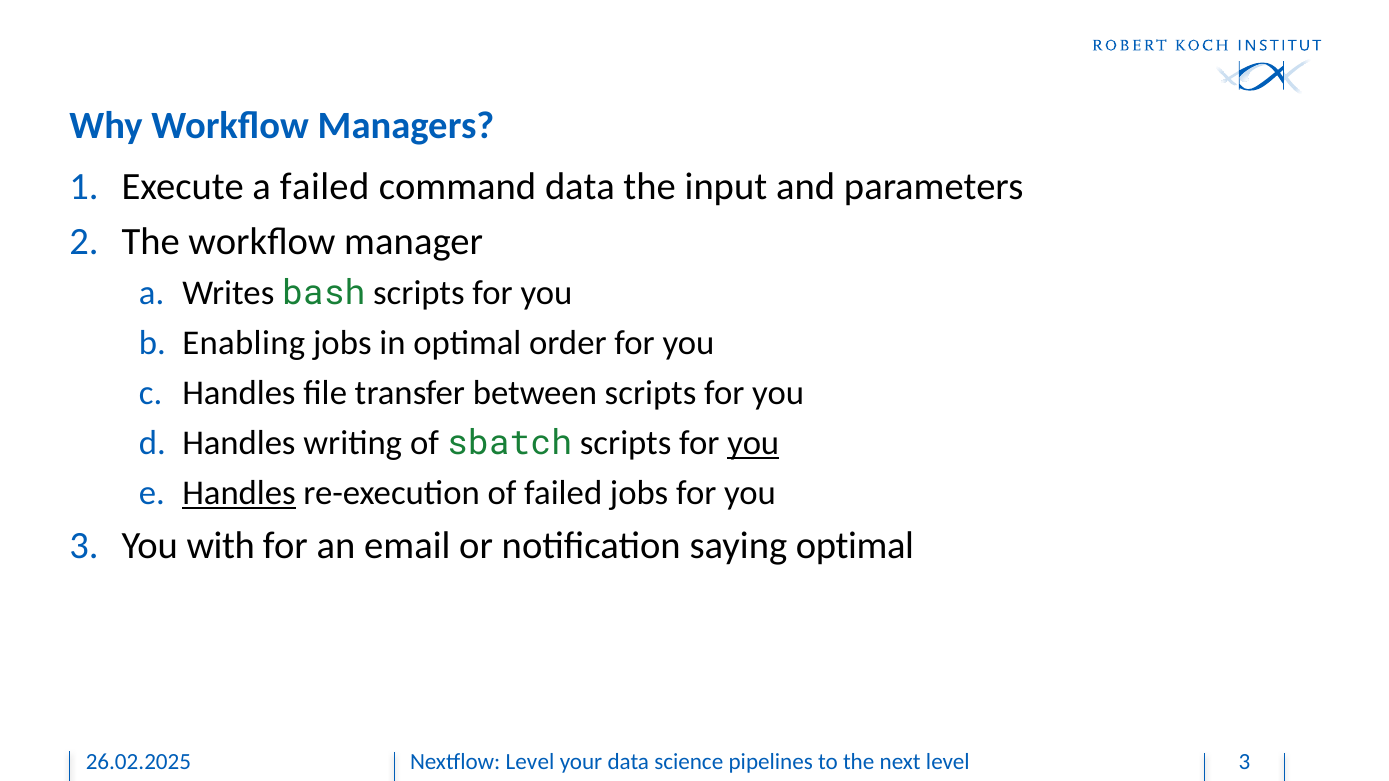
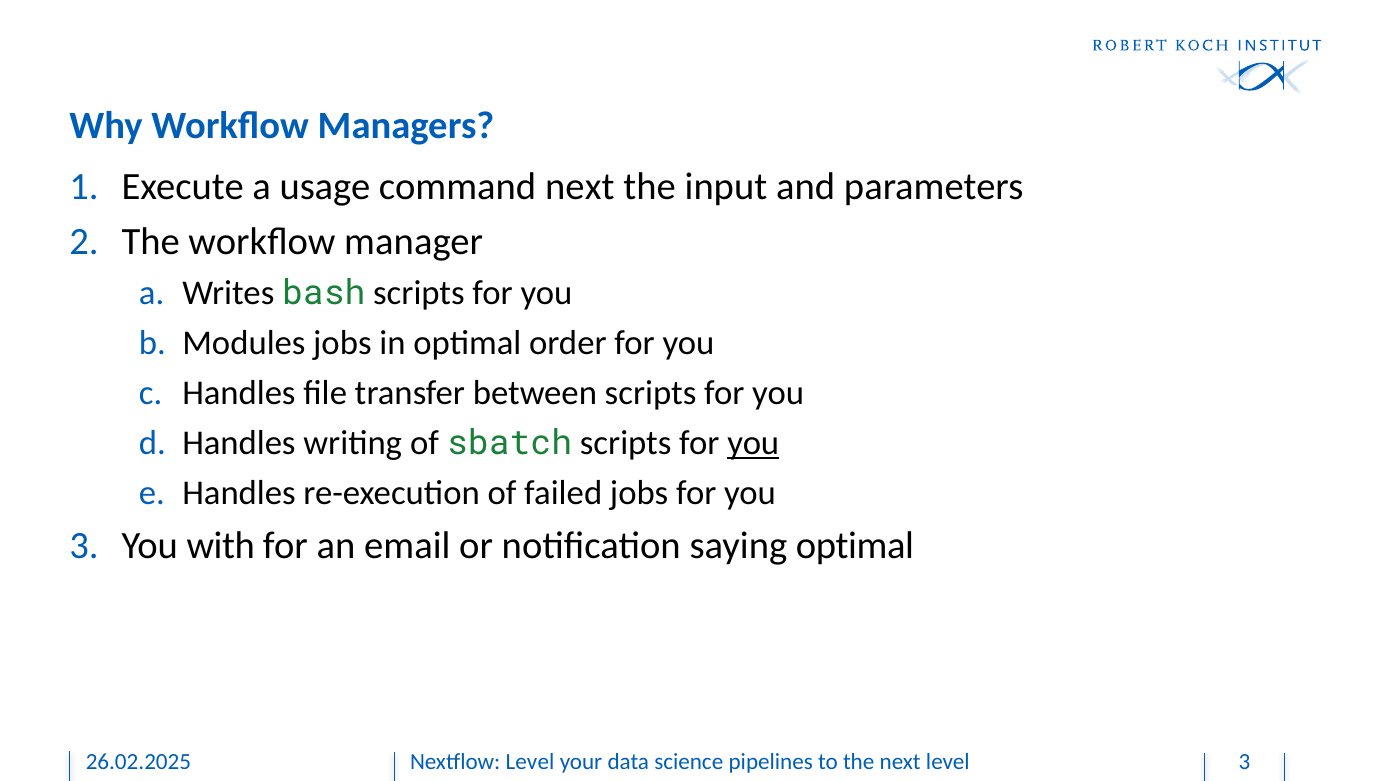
a failed: failed -> usage
command data: data -> next
Enabling: Enabling -> Modules
Handles at (239, 493) underline: present -> none
